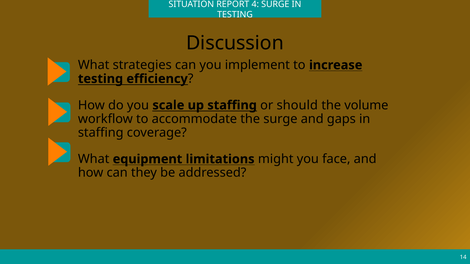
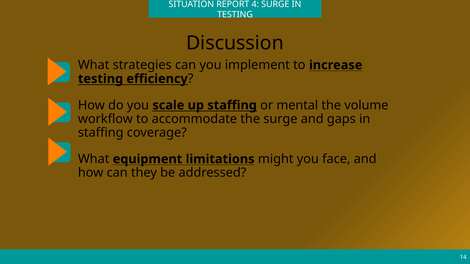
should: should -> mental
